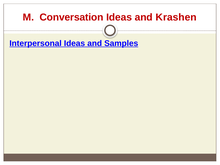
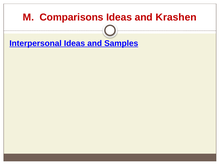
Conversation: Conversation -> Comparisons
